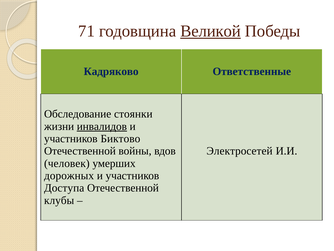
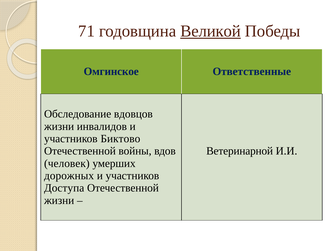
Кадряково: Кадряково -> Омгинское
стоянки: стоянки -> вдовцов
инвалидов underline: present -> none
Электросетей: Электросетей -> Ветеринарной
клубы at (59, 200): клубы -> жизни
